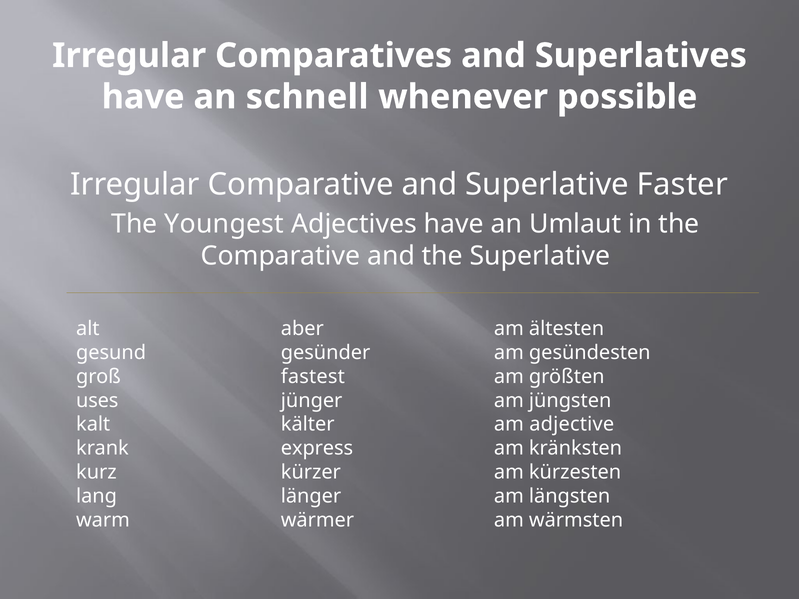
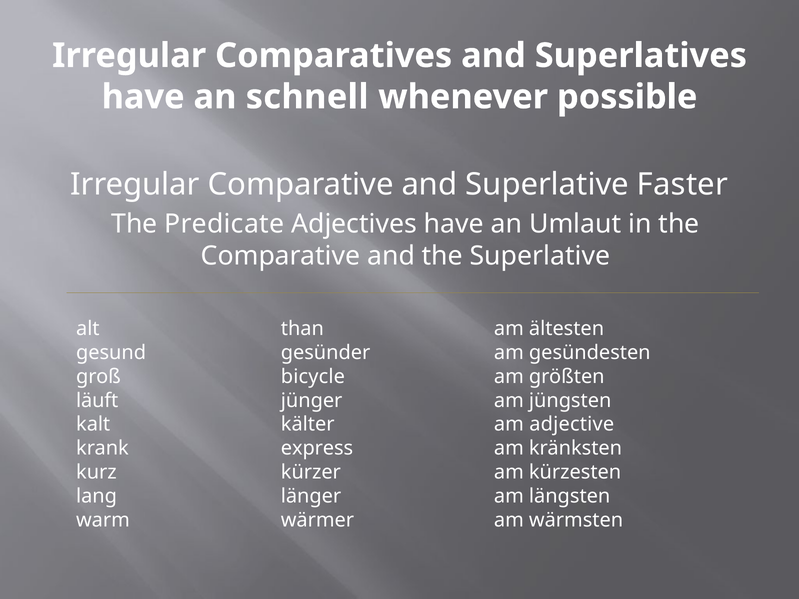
Youngest: Youngest -> Predicate
aber: aber -> than
fastest: fastest -> bicycle
uses: uses -> läuft
